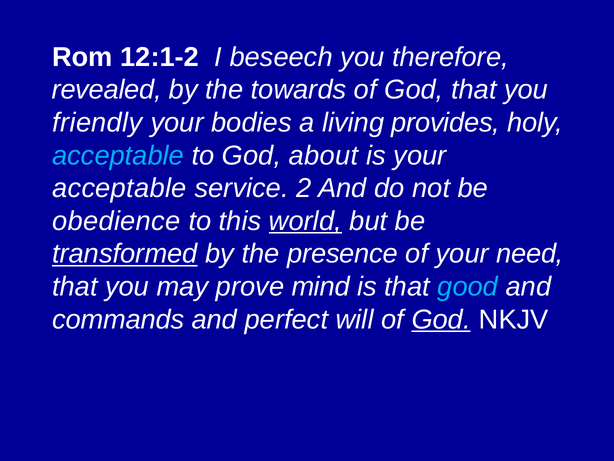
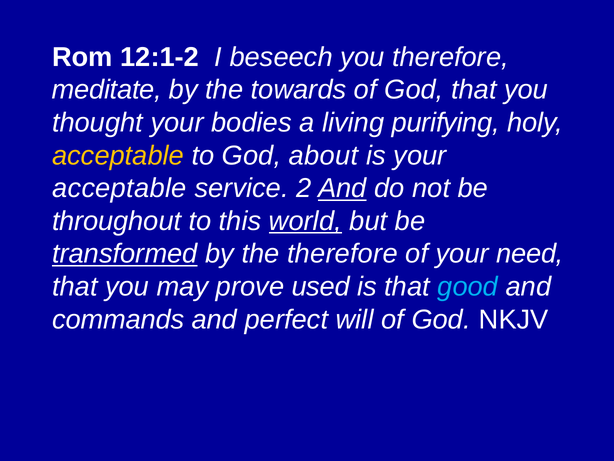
revealed: revealed -> meditate
friendly: friendly -> thought
provides: provides -> purifying
acceptable at (118, 155) colour: light blue -> yellow
And at (342, 188) underline: none -> present
obedience: obedience -> throughout
the presence: presence -> therefore
mind: mind -> used
God at (441, 319) underline: present -> none
